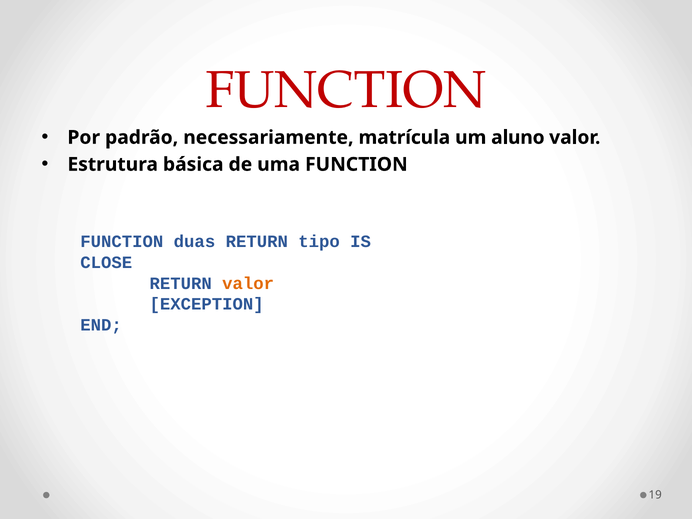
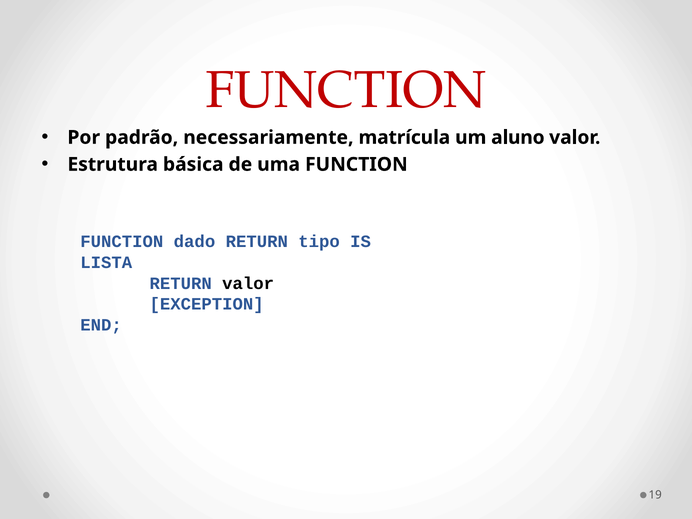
duas: duas -> dado
CLOSE: CLOSE -> LISTA
valor at (248, 283) colour: orange -> black
